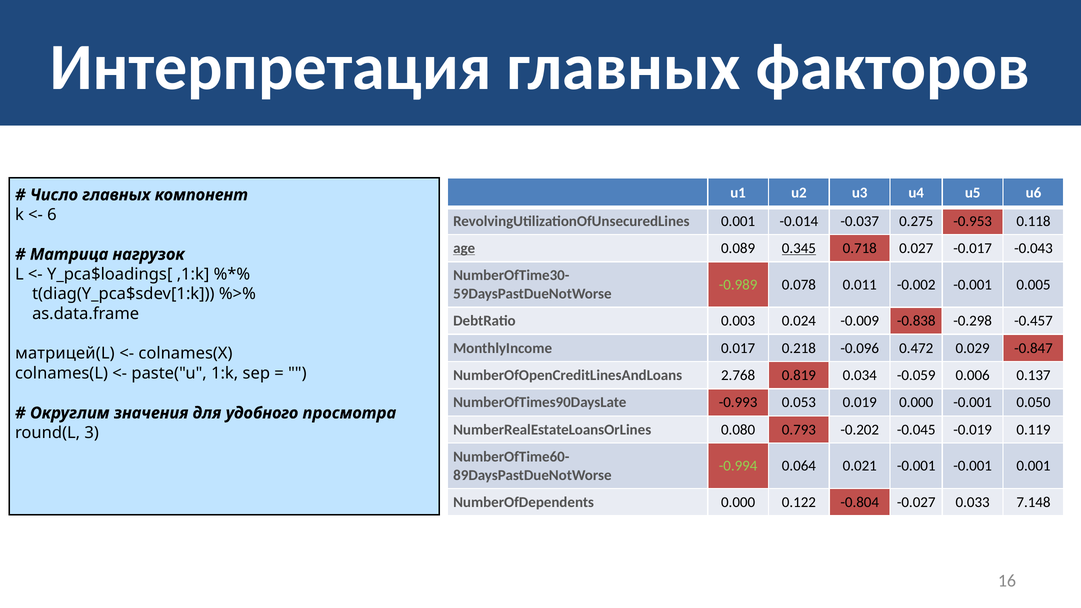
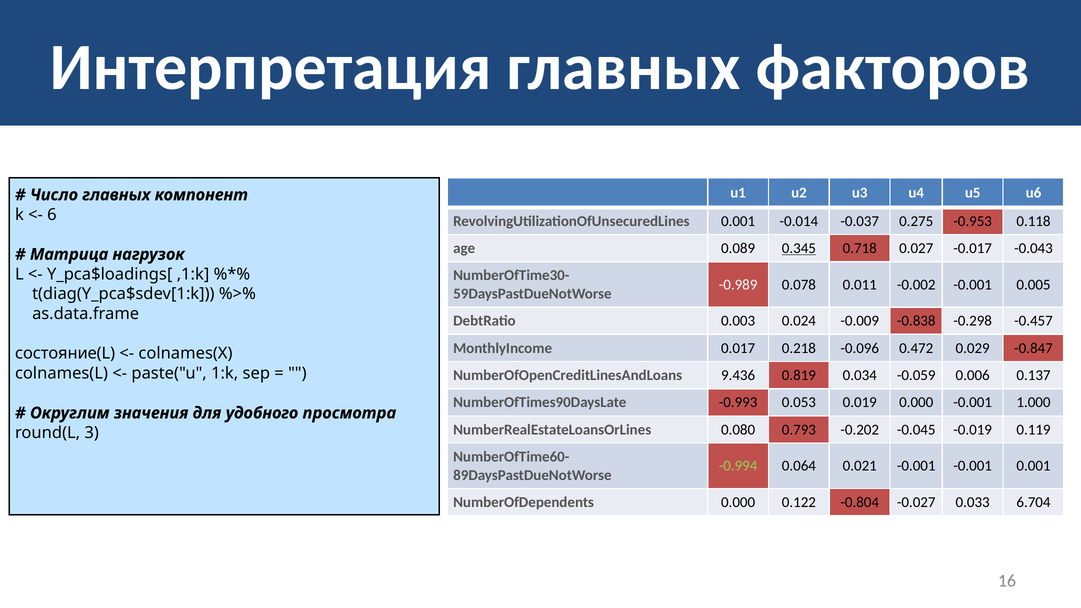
age underline: present -> none
-0.989 colour: light green -> white
матрицей(L: матрицей(L -> состояние(L
2.768: 2.768 -> 9.436
0.050: 0.050 -> 1.000
7.148: 7.148 -> 6.704
